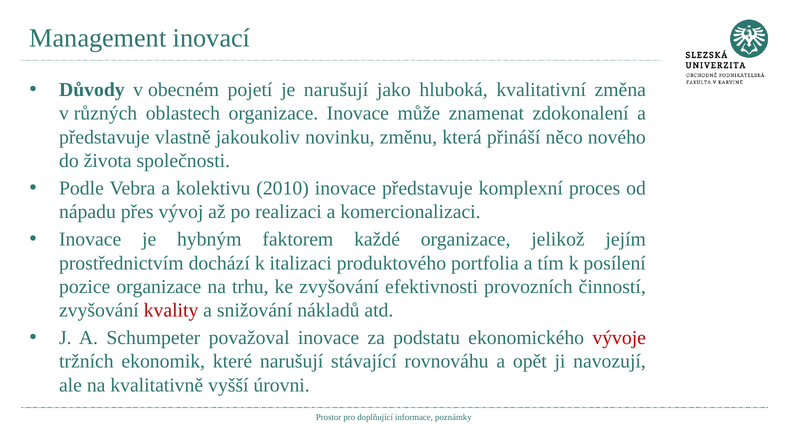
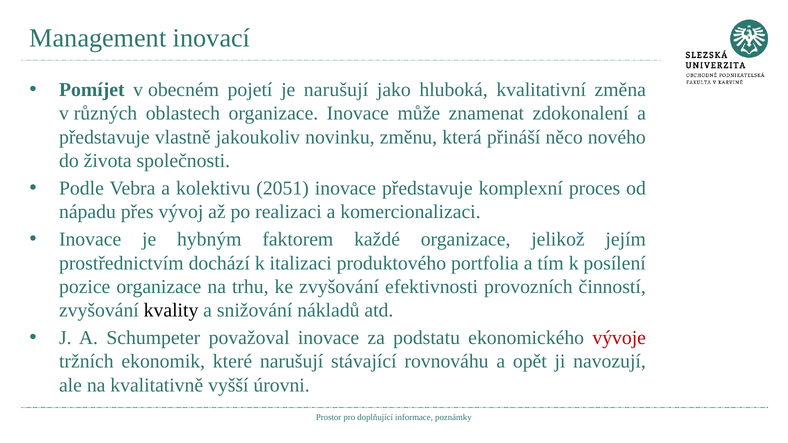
Důvody: Důvody -> Pomíjet
2010: 2010 -> 2051
kvality colour: red -> black
